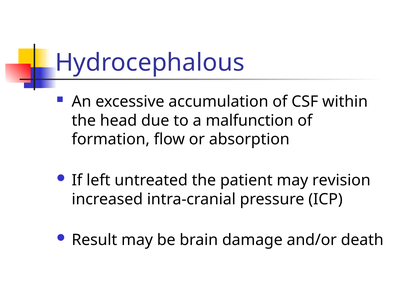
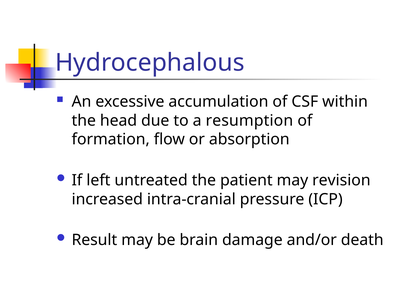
malfunction: malfunction -> resumption
